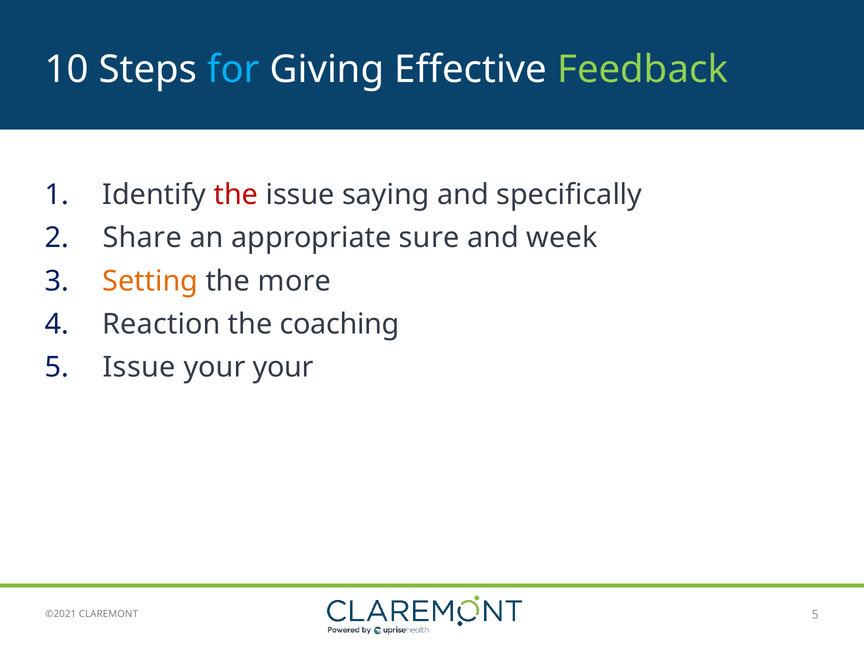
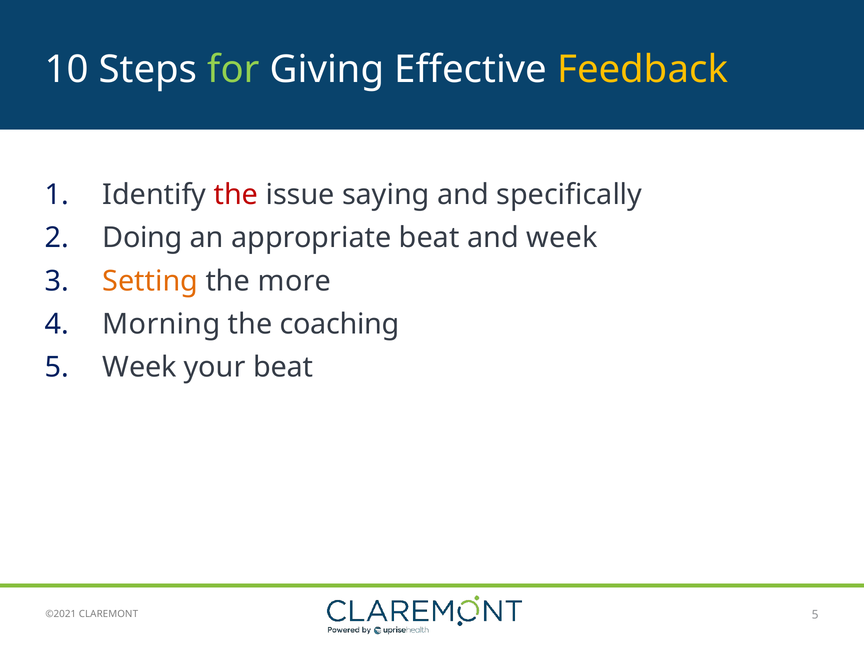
for colour: light blue -> light green
Feedback colour: light green -> yellow
Share: Share -> Doing
appropriate sure: sure -> beat
Reaction: Reaction -> Morning
5 Issue: Issue -> Week
your your: your -> beat
